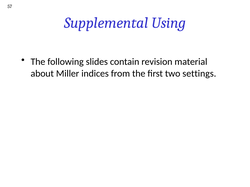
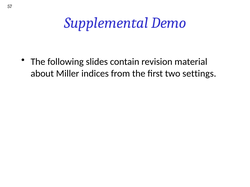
Using: Using -> Demo
